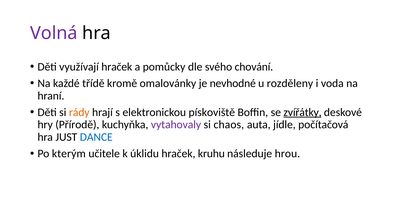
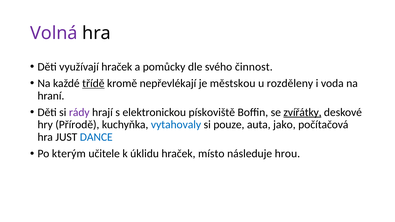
chování: chování -> činnost
třídě underline: none -> present
omalovánky: omalovánky -> nepřevlékají
nevhodné: nevhodné -> městskou
rády colour: orange -> purple
vytahovaly colour: purple -> blue
chaos: chaos -> pouze
jídle: jídle -> jako
kruhu: kruhu -> místo
